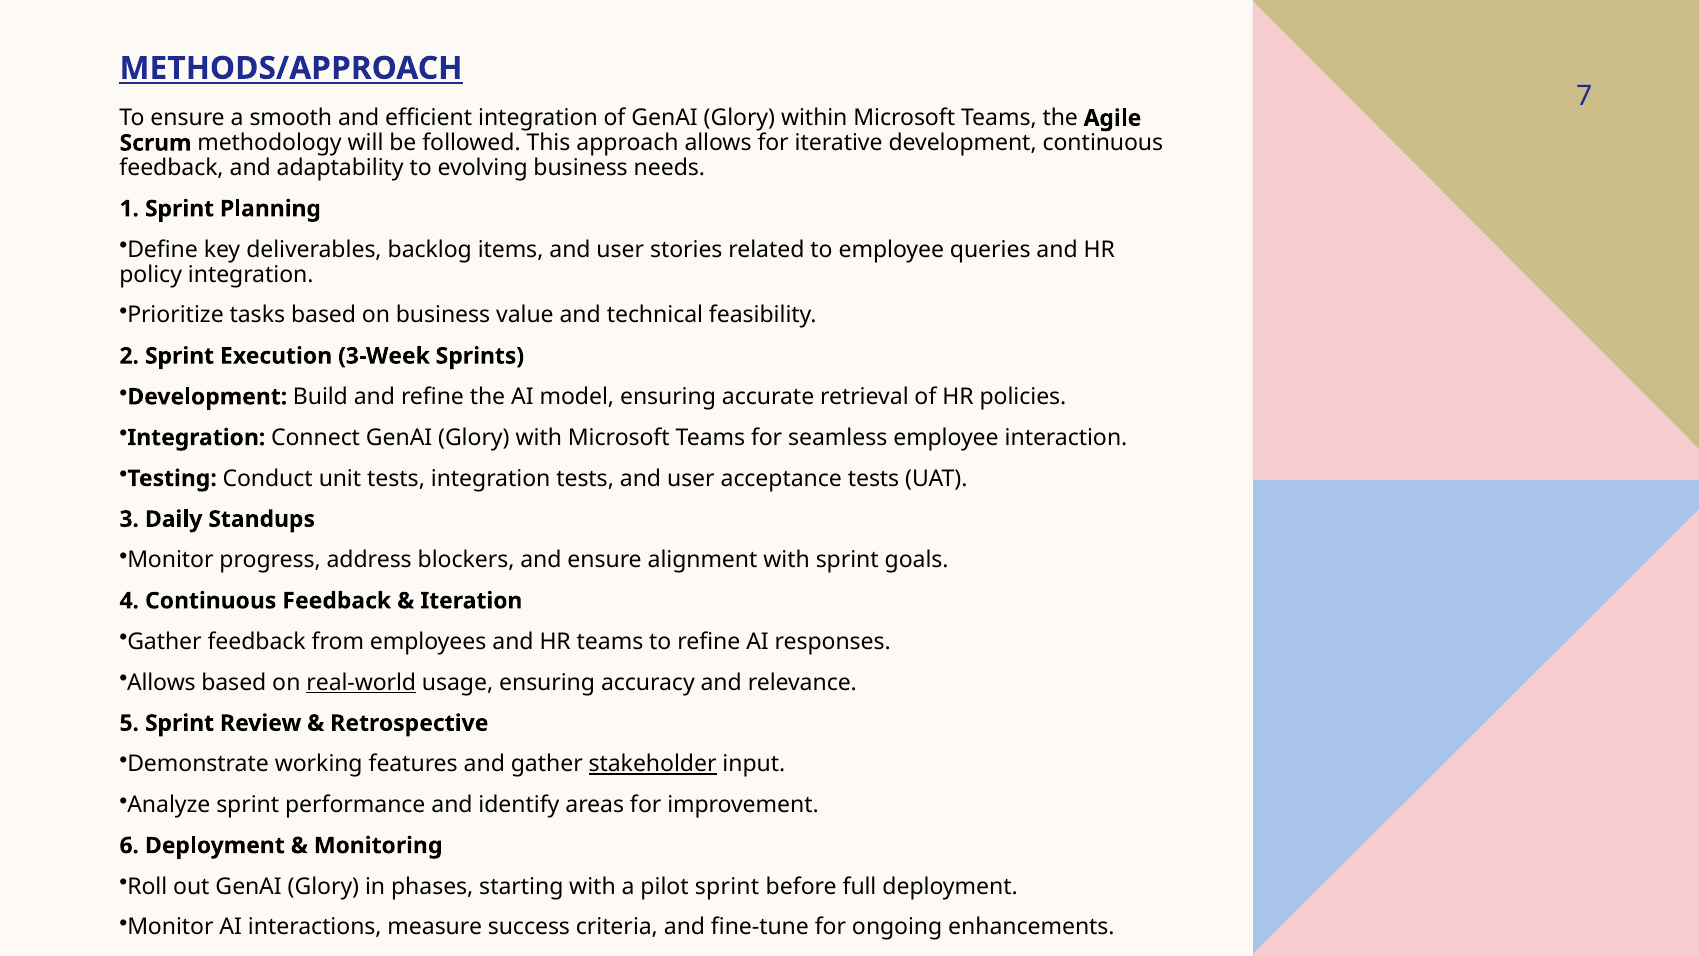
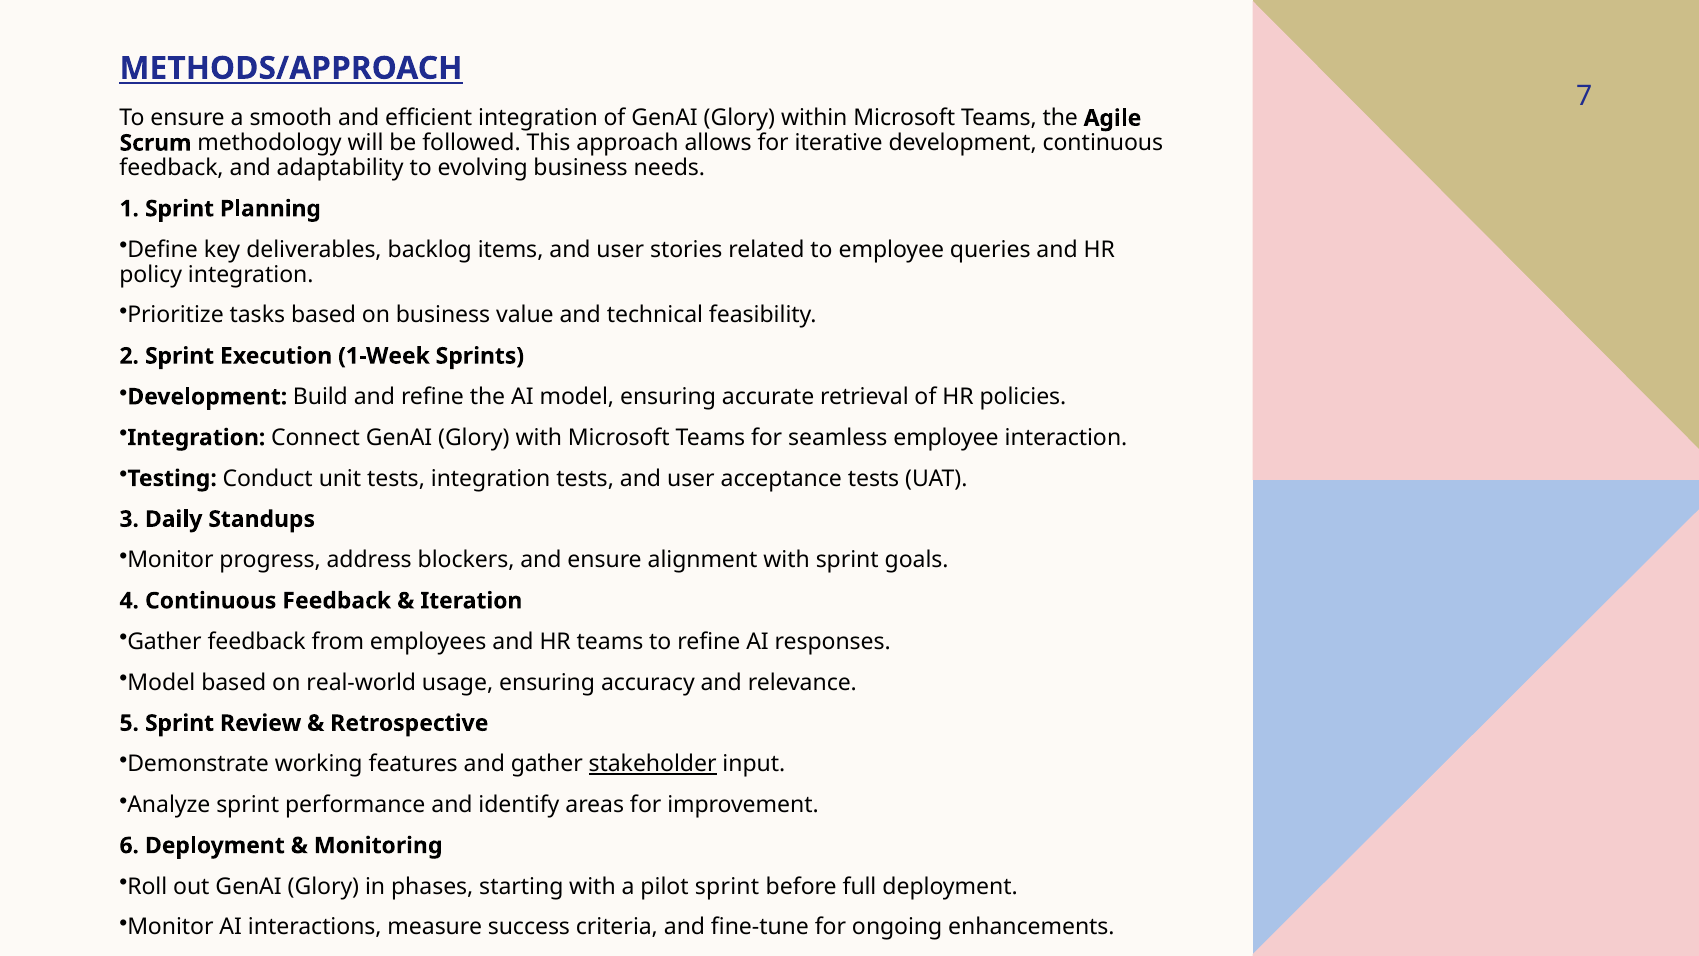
3-Week: 3-Week -> 1-Week
Allows at (161, 682): Allows -> Model
real-world underline: present -> none
